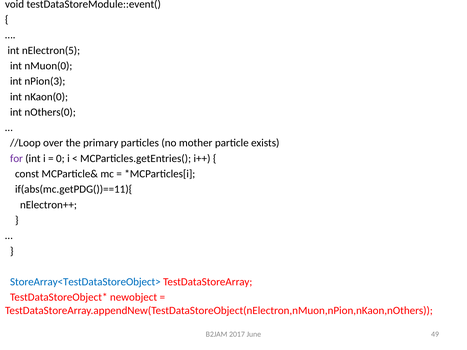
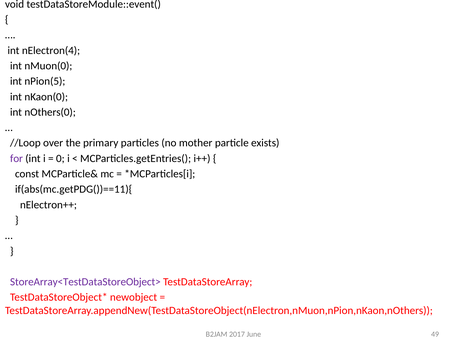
nElectron(5: nElectron(5 -> nElectron(4
nPion(3: nPion(3 -> nPion(5
StoreArray<TestDataStoreObject> colour: blue -> purple
